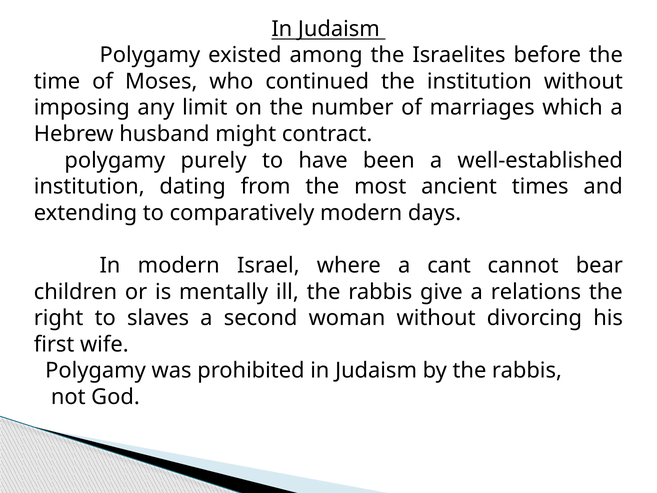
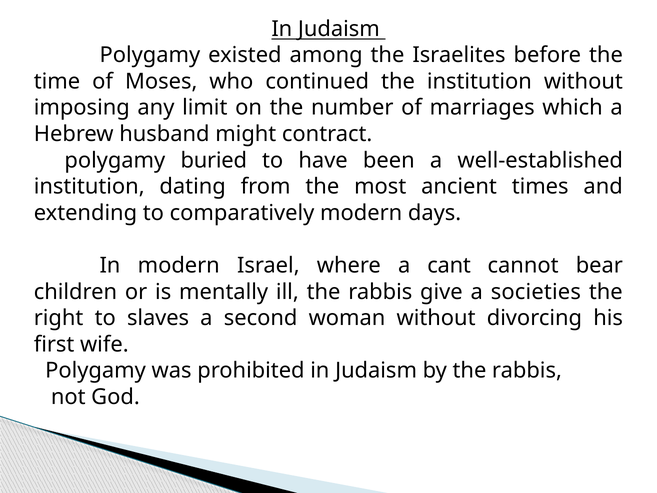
purely: purely -> buried
relations: relations -> societies
